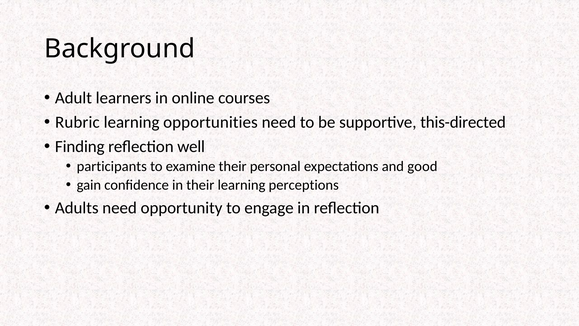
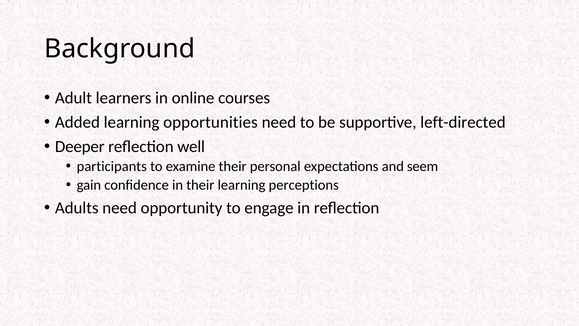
Rubric: Rubric -> Added
this-directed: this-directed -> left-directed
Finding: Finding -> Deeper
good: good -> seem
